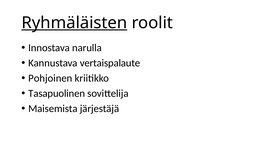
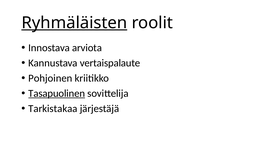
narulla: narulla -> arviota
Tasapuolinen underline: none -> present
Maisemista: Maisemista -> Tarkistakaa
